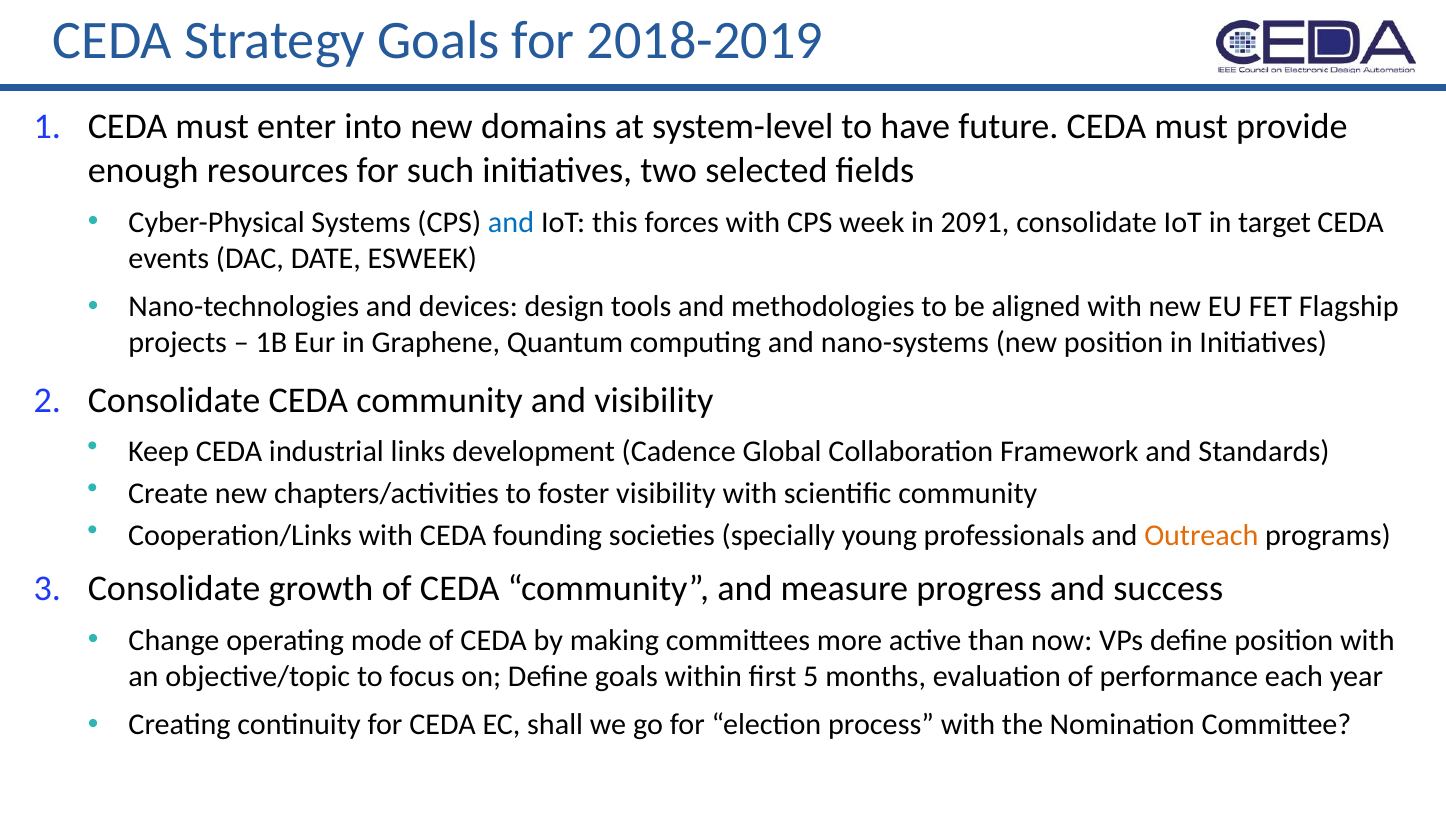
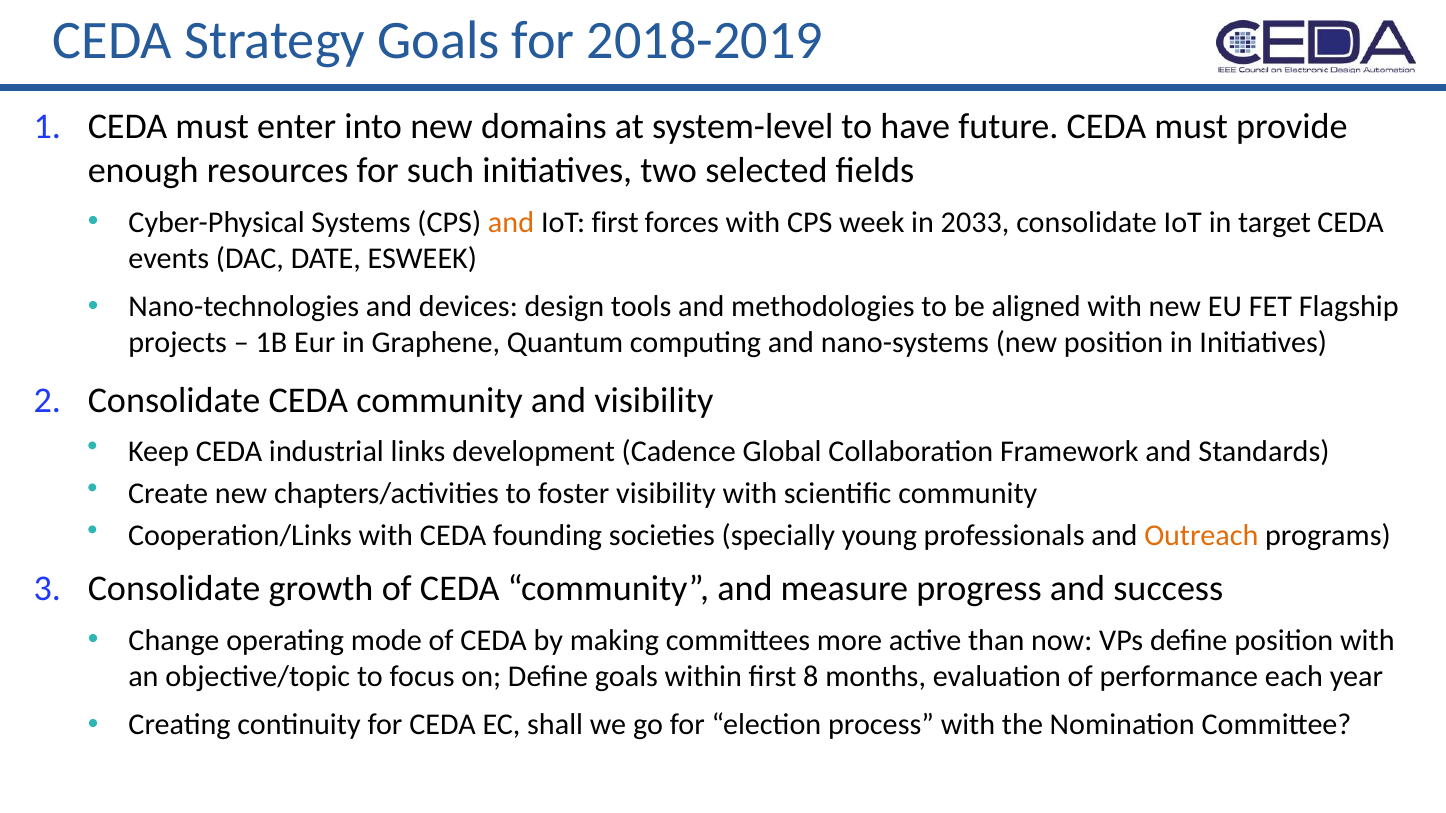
and at (511, 223) colour: blue -> orange
IoT this: this -> first
2091: 2091 -> 2033
5: 5 -> 8
